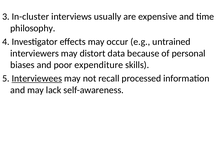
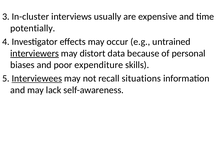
philosophy: philosophy -> potentially
interviewers underline: none -> present
processed: processed -> situations
